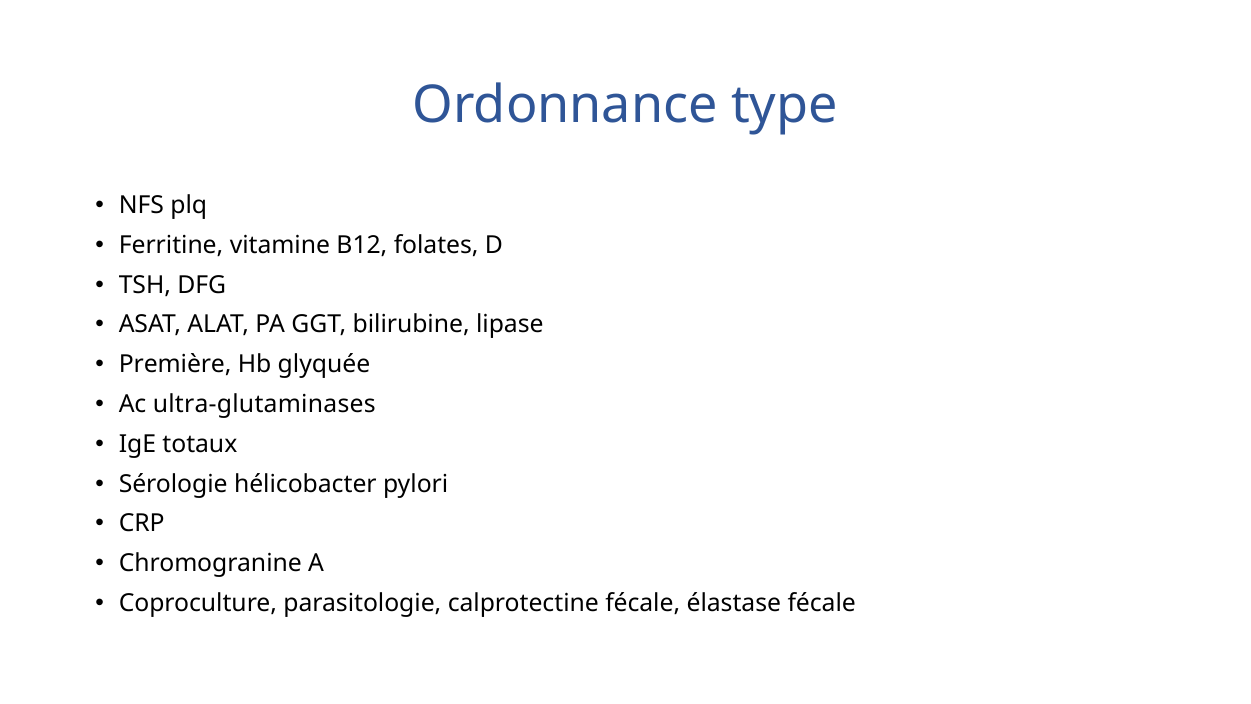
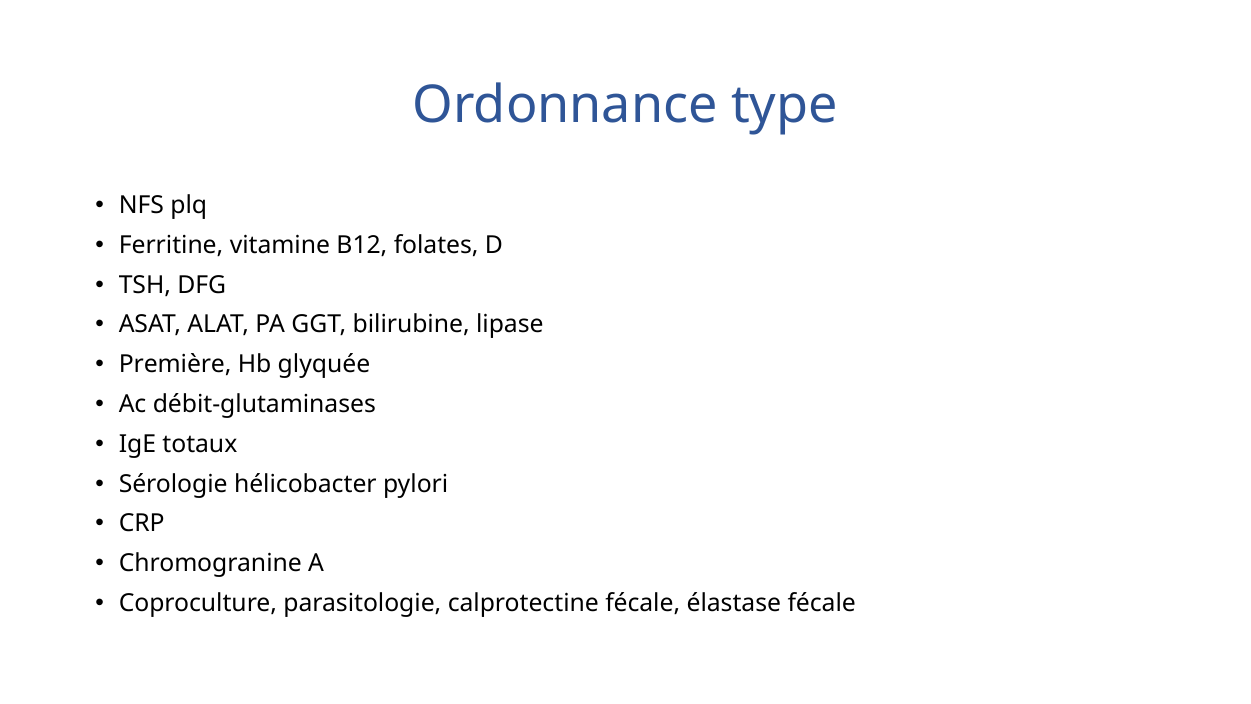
ultra-glutaminases: ultra-glutaminases -> débit-glutaminases
